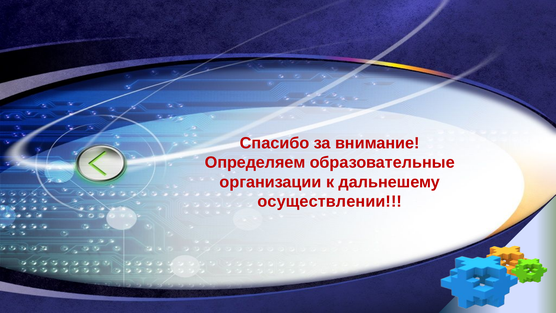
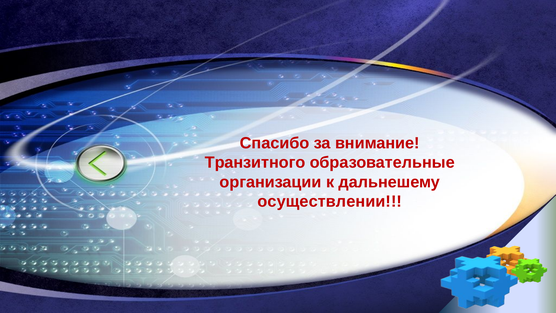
Определяем: Определяем -> Транзитного
